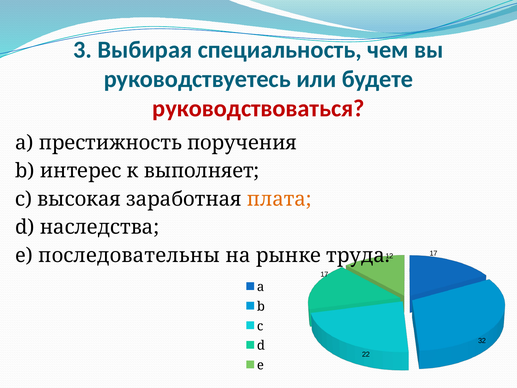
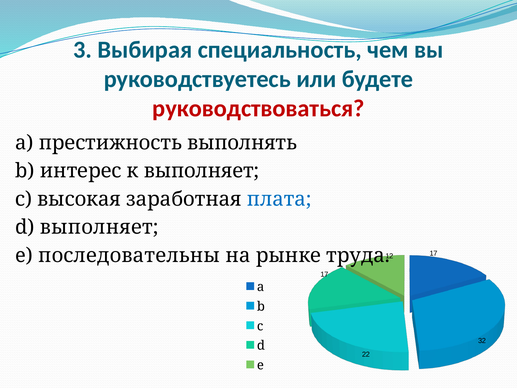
поручения: поручения -> выполнять
плата colour: orange -> blue
d наследства: наследства -> выполняет
